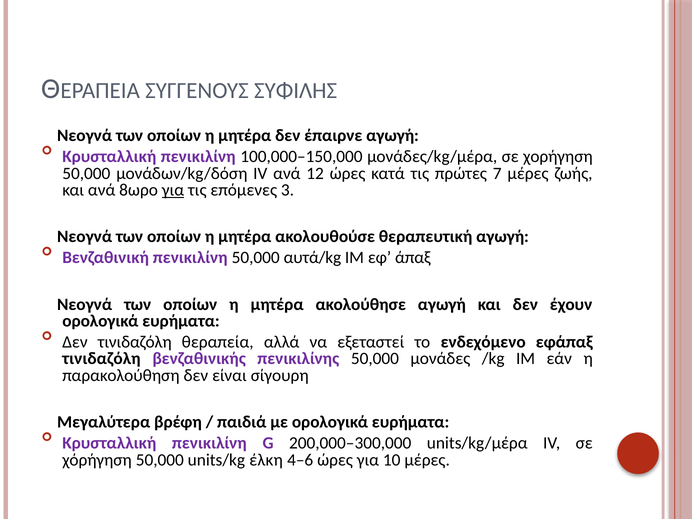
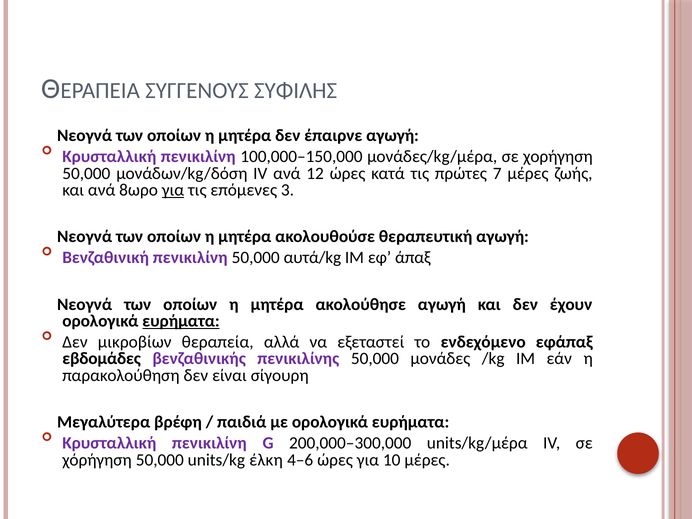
ευρήματα at (181, 321) underline: none -> present
Δεν τινιδαζόλη: τινιδαζόλη -> μικροβίων
τινιδαζόλη at (101, 359): τινιδαζόλη -> εβδομάδες
